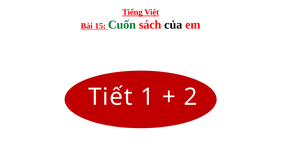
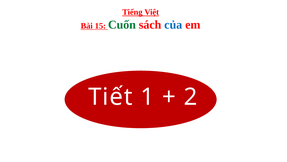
của colour: black -> blue
